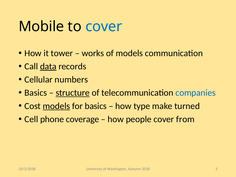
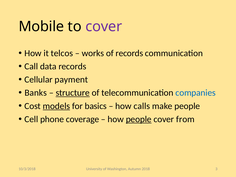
cover at (104, 26) colour: blue -> purple
tower: tower -> telcos
of models: models -> records
data underline: present -> none
numbers: numbers -> payment
Basics at (36, 93): Basics -> Banks
type: type -> calls
make turned: turned -> people
people at (139, 119) underline: none -> present
